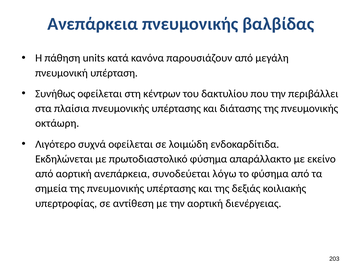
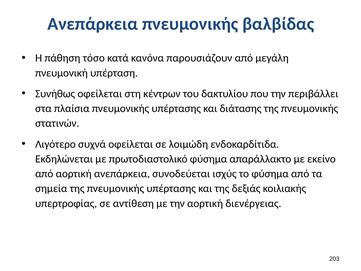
units: units -> τόσο
οκτάωρη: οκτάωρη -> στατινών
λόγω: λόγω -> ισχύς
